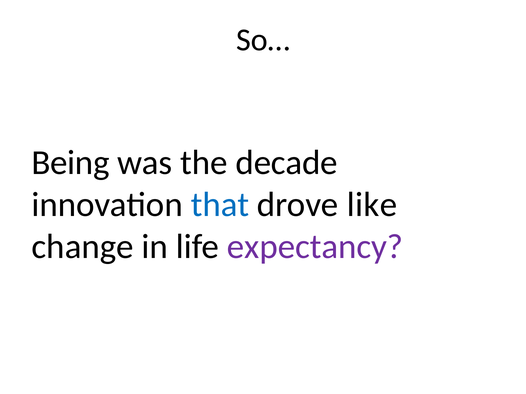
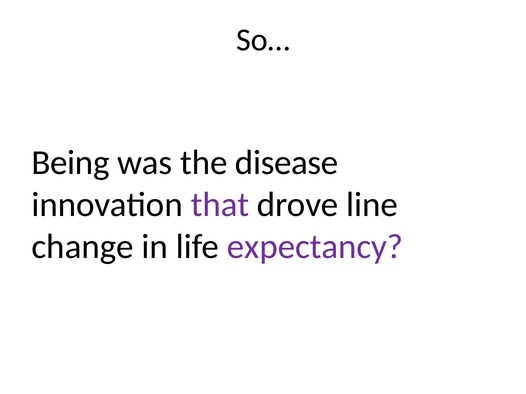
decade: decade -> disease
that colour: blue -> purple
like: like -> line
